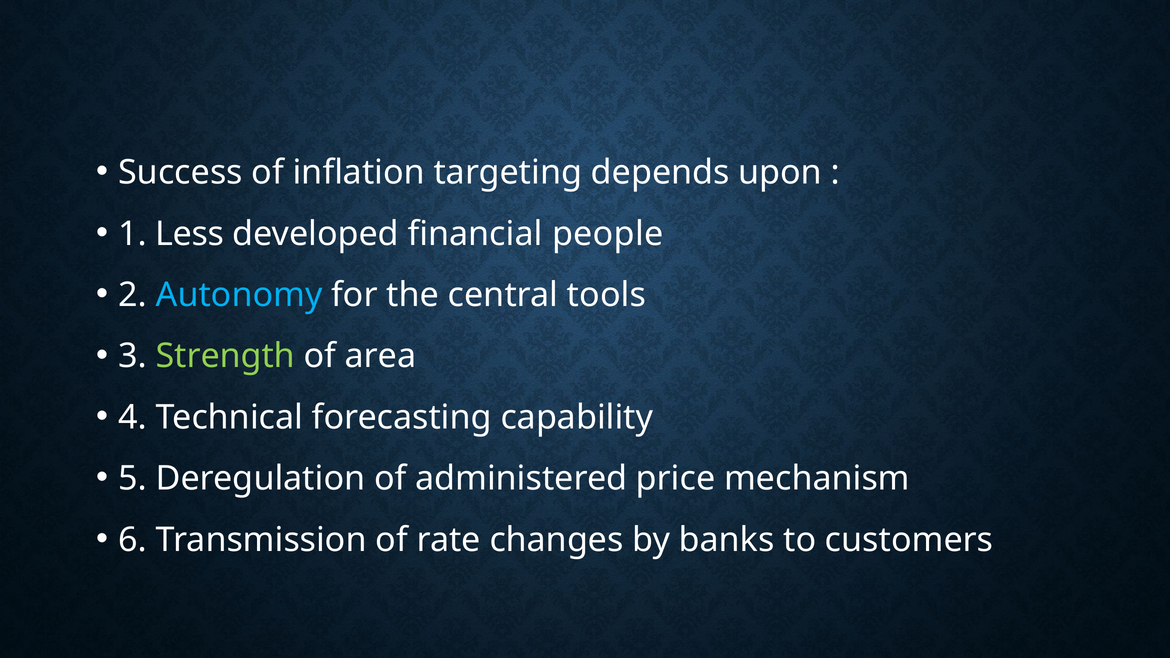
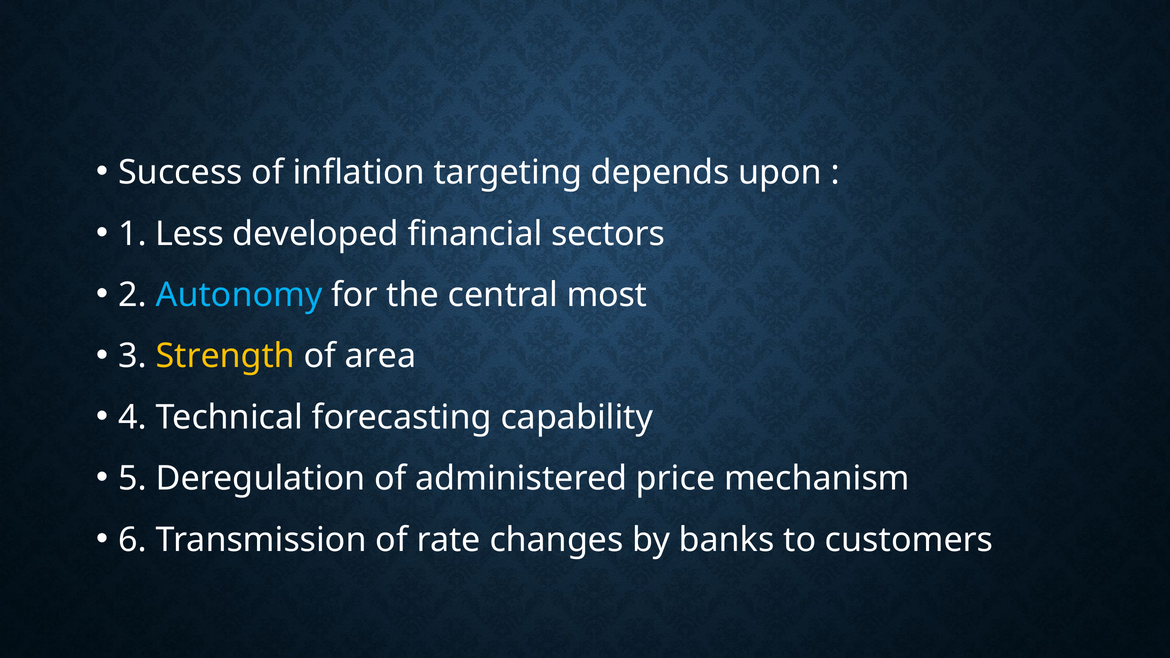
people: people -> sectors
tools: tools -> most
Strength colour: light green -> yellow
